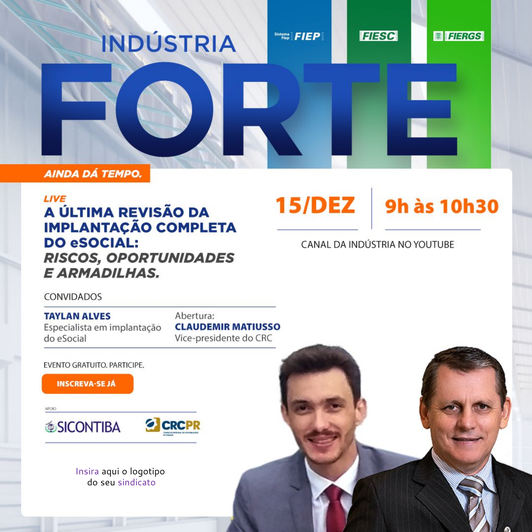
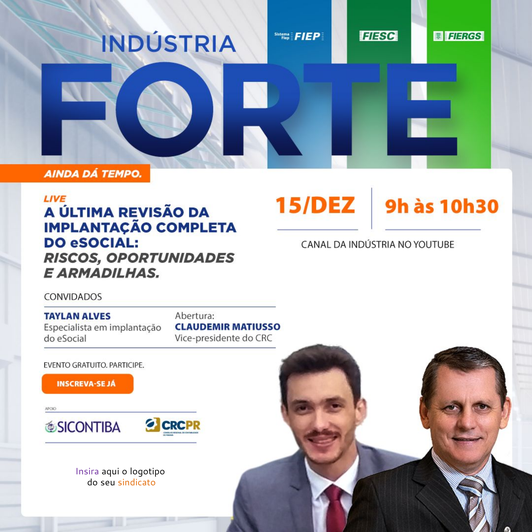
sindicato colour: purple -> orange
